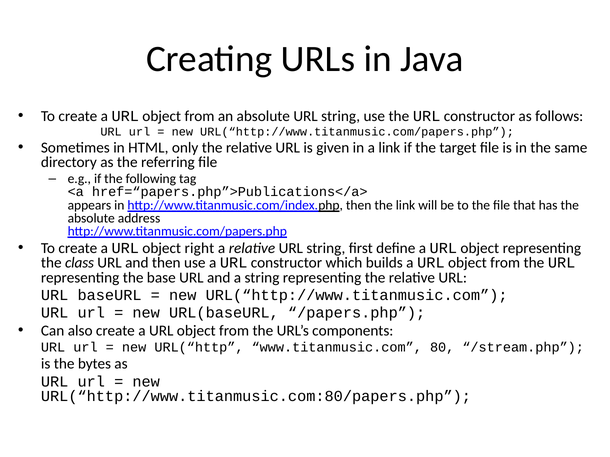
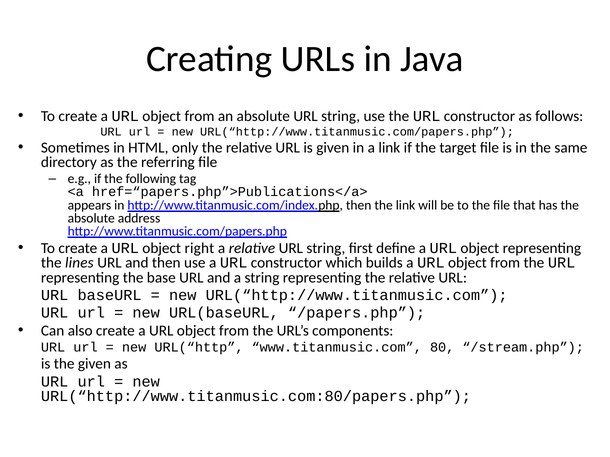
class: class -> lines
the bytes: bytes -> given
